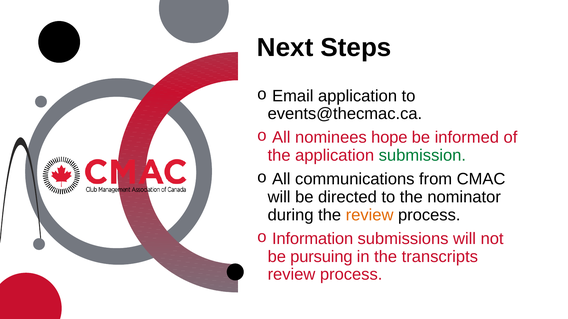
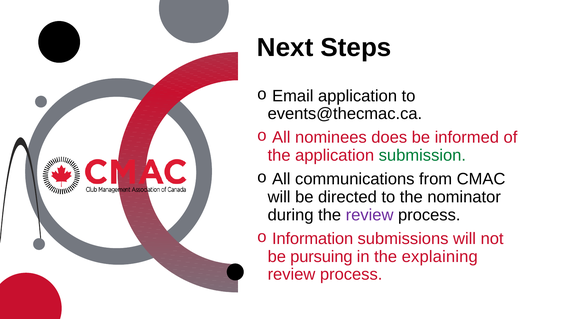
hope: hope -> does
review at (370, 215) colour: orange -> purple
transcripts: transcripts -> explaining
